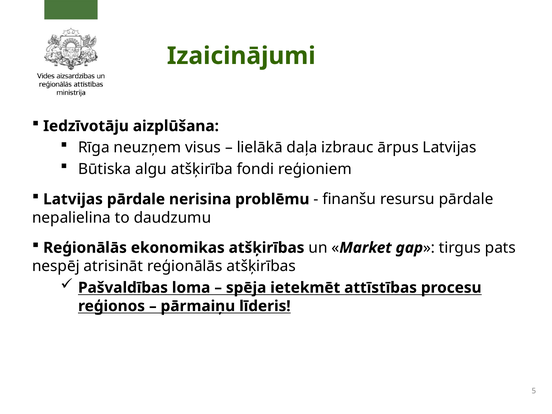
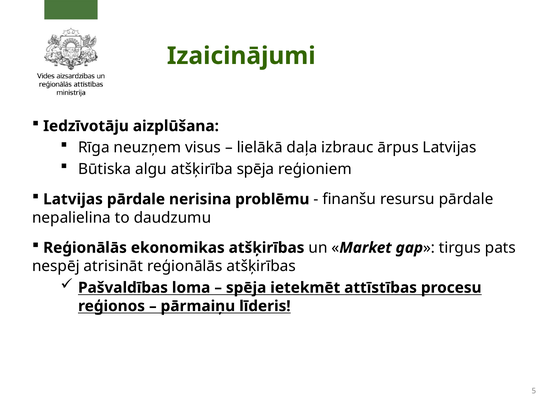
atšķirība fondi: fondi -> spēja
